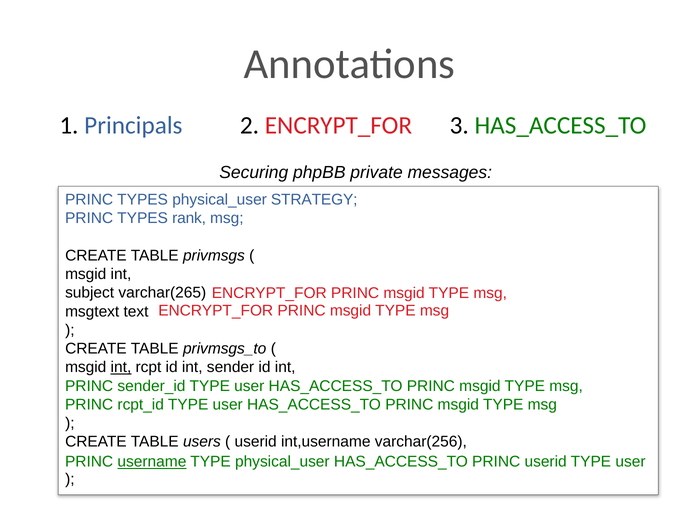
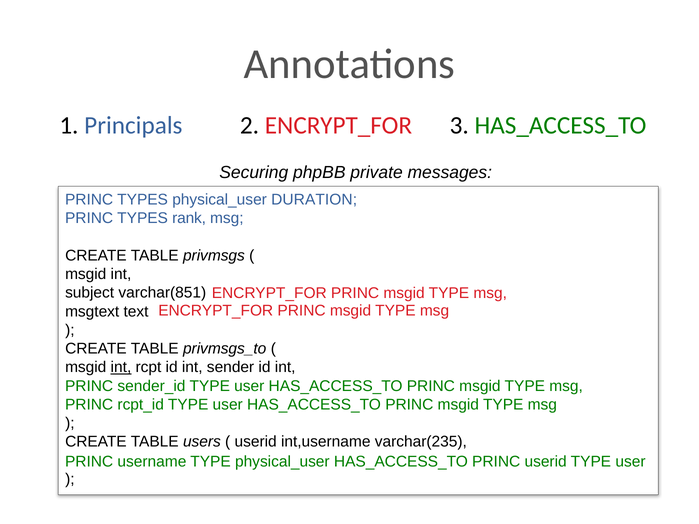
STRATEGY: STRATEGY -> DURATION
varchar(265: varchar(265 -> varchar(851
varchar(256: varchar(256 -> varchar(235
username underline: present -> none
